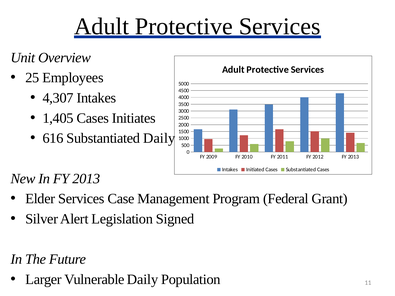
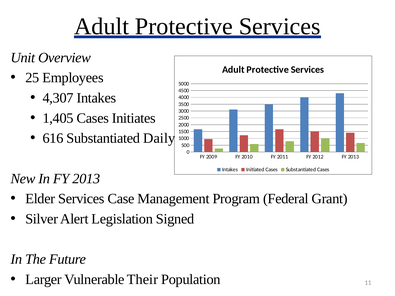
Vulnerable Daily: Daily -> Their
